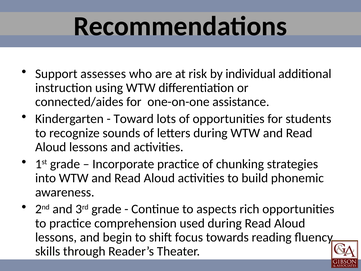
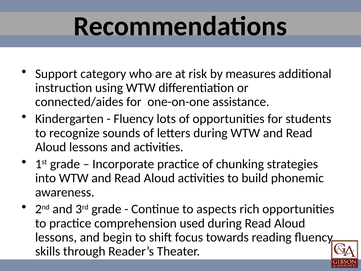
assesses: assesses -> category
individual: individual -> measures
Toward at (134, 119): Toward -> Fluency
